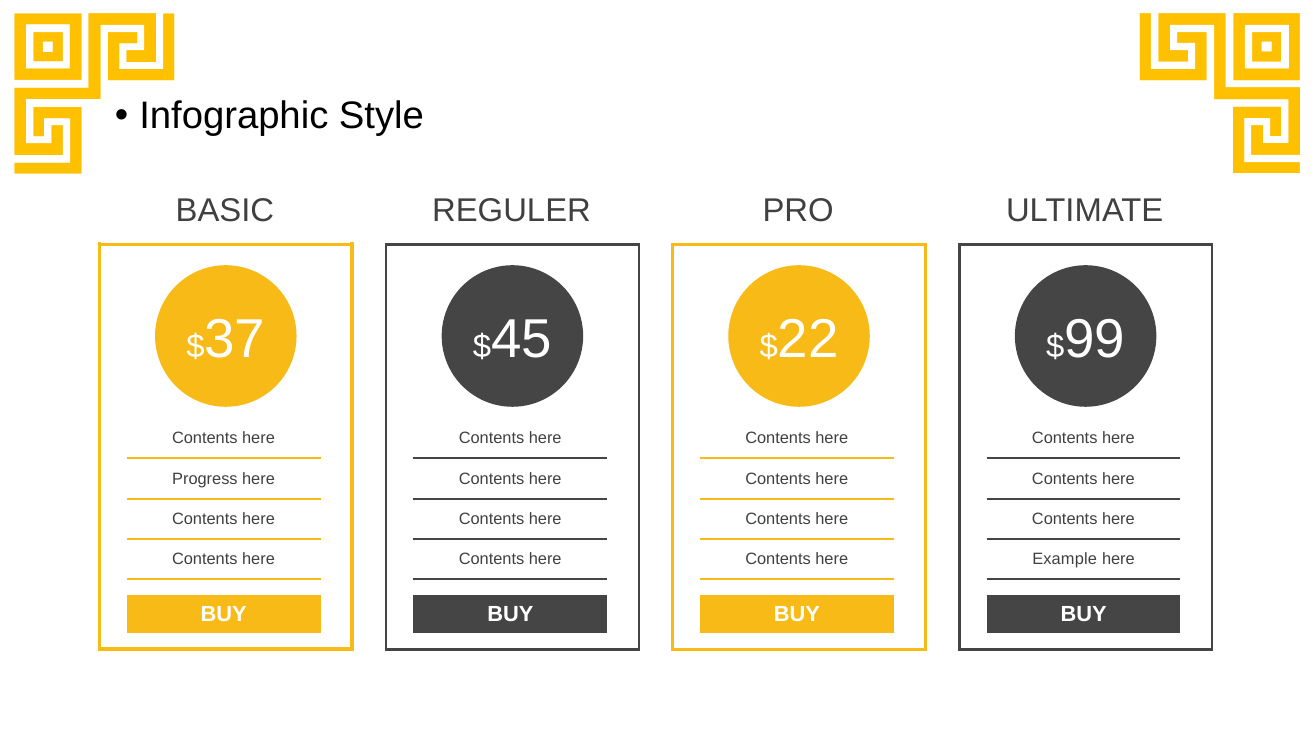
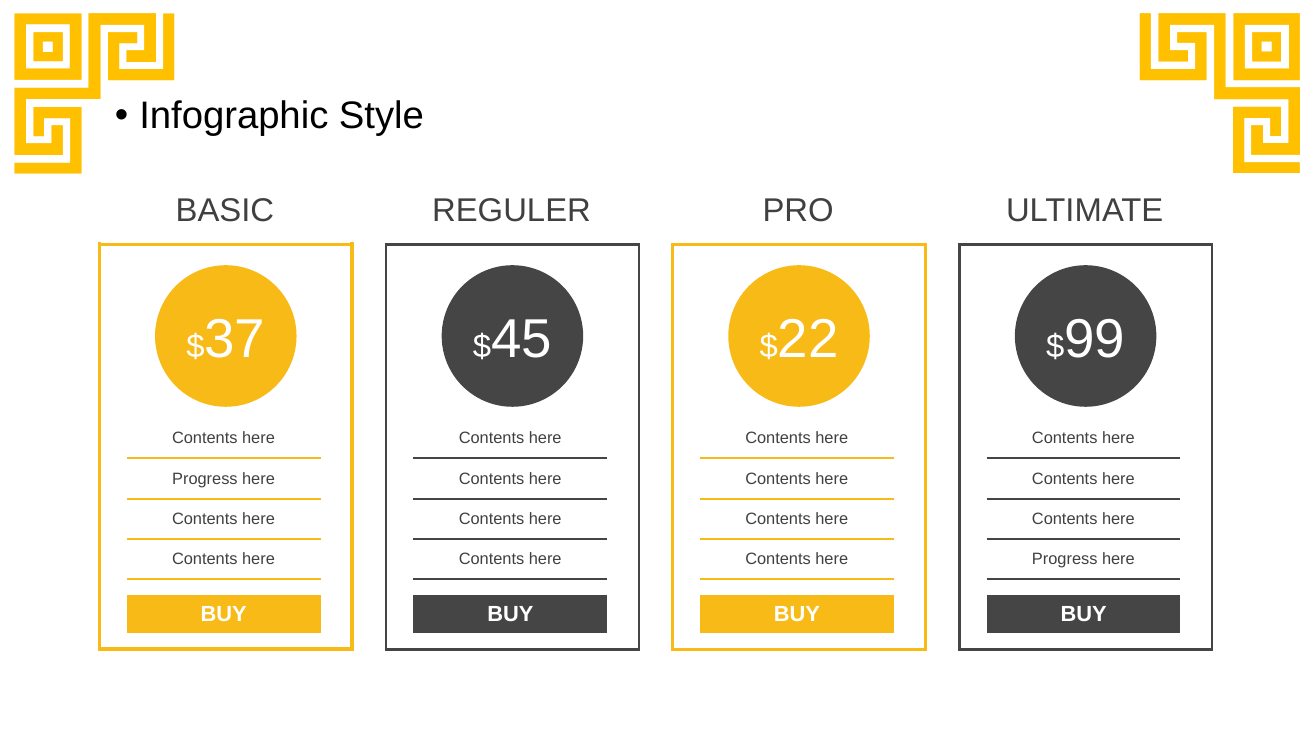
Example at (1065, 559): Example -> Progress
